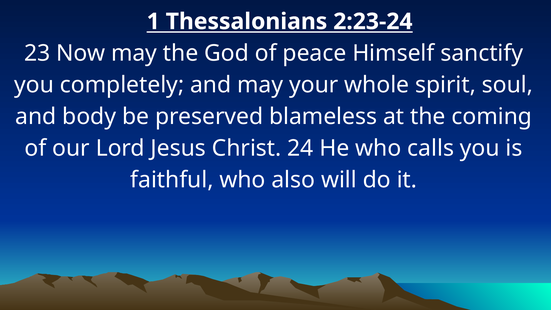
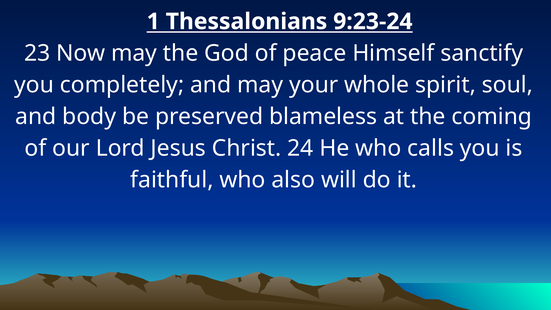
2:23-24: 2:23-24 -> 9:23-24
